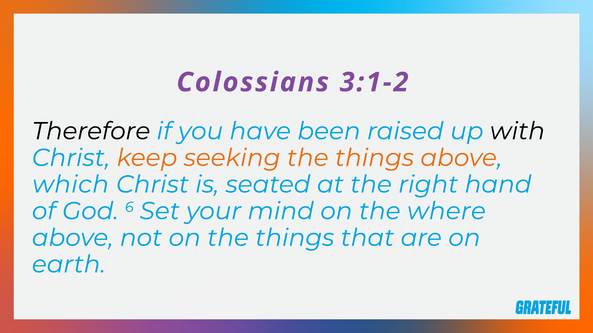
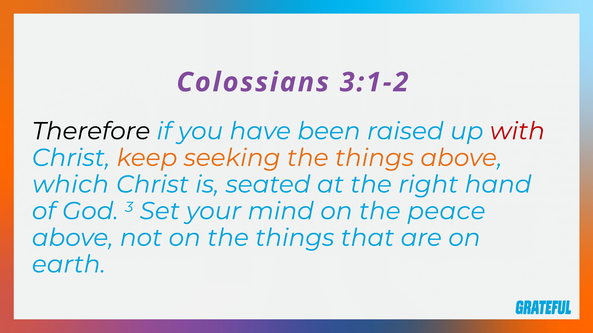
with colour: black -> red
6: 6 -> 3
where: where -> peace
